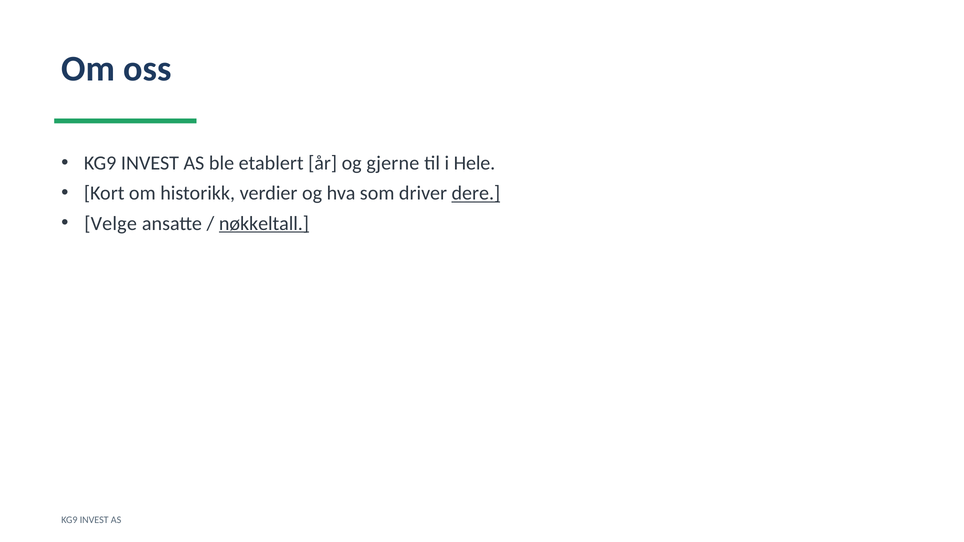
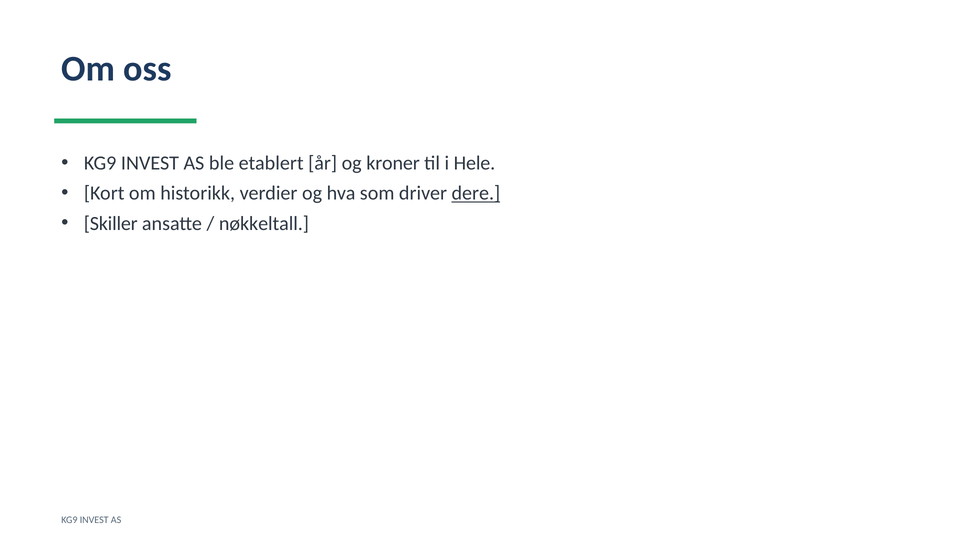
gjerne: gjerne -> kroner
Velge: Velge -> Skiller
nøkkeltall underline: present -> none
